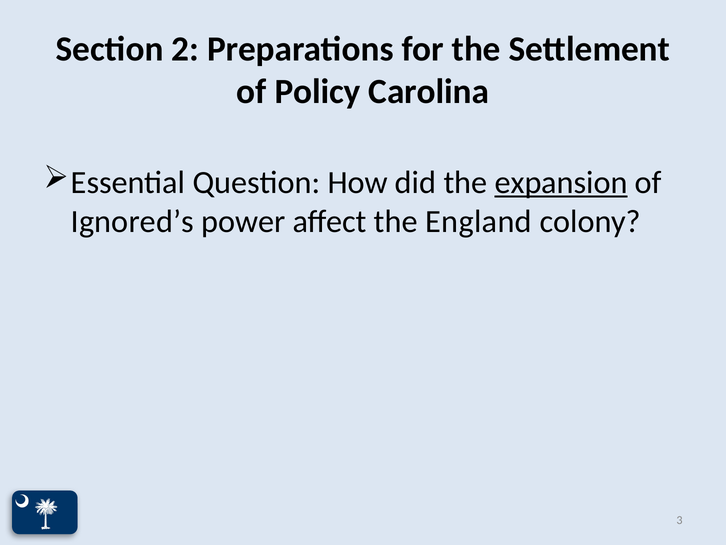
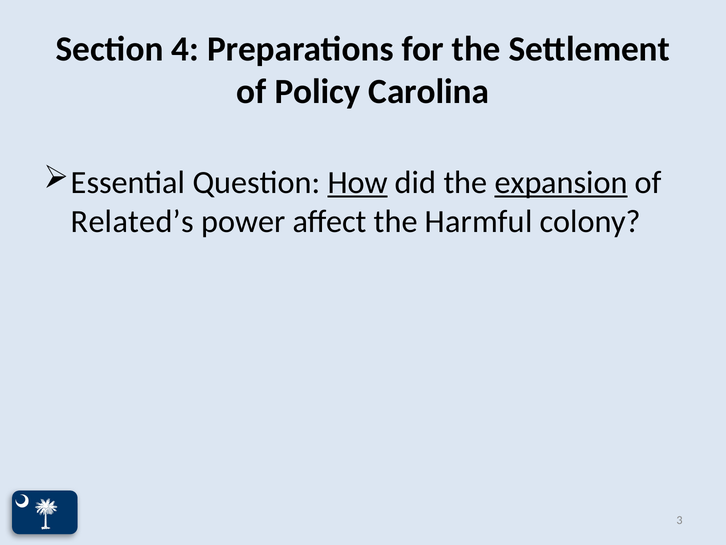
2: 2 -> 4
How underline: none -> present
Ignored’s: Ignored’s -> Related’s
England: England -> Harmful
